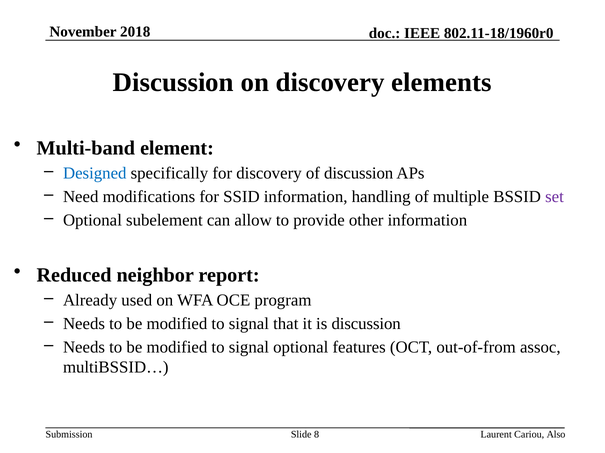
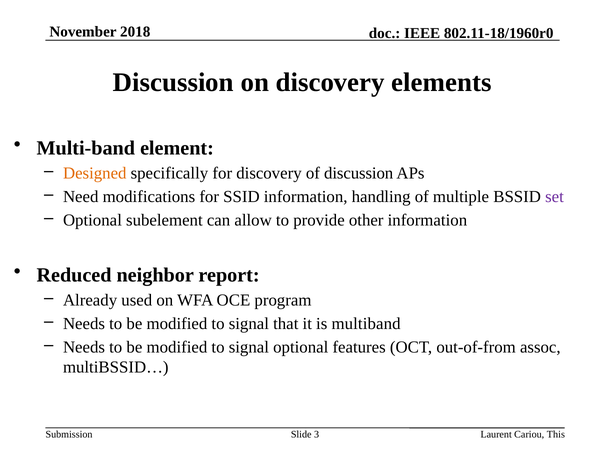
Designed colour: blue -> orange
is discussion: discussion -> multiband
8: 8 -> 3
Also: Also -> This
